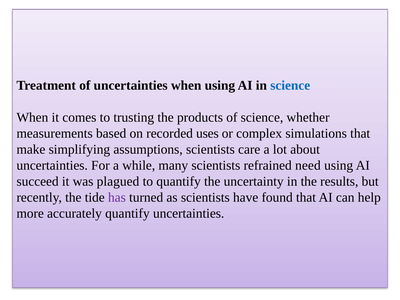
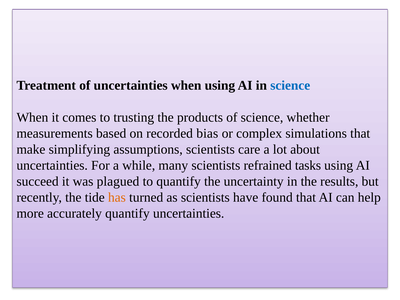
uses: uses -> bias
need: need -> tasks
has colour: purple -> orange
